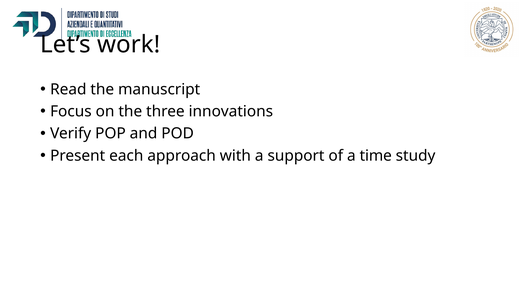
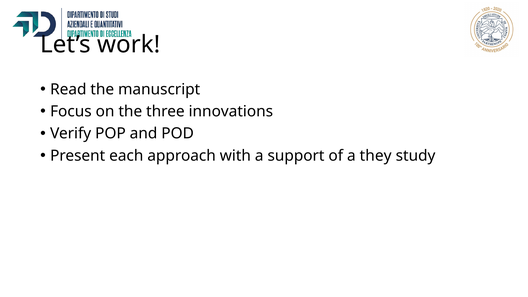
time: time -> they
